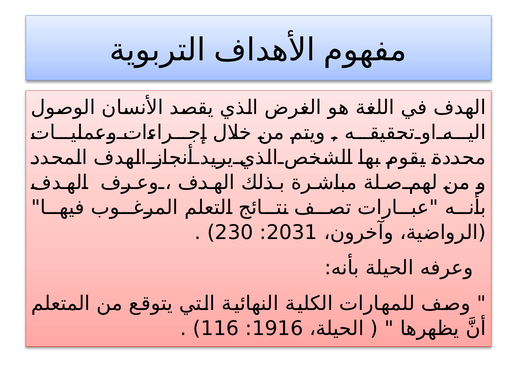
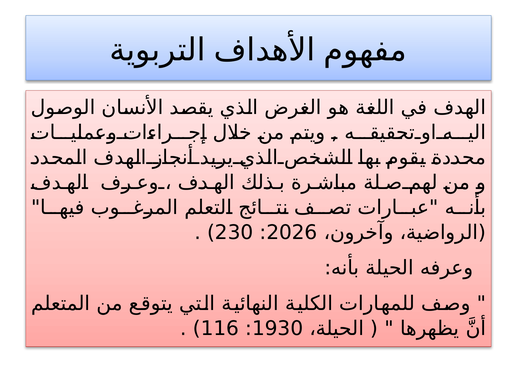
2031: 2031 -> 2026
1916: 1916 -> 1930
